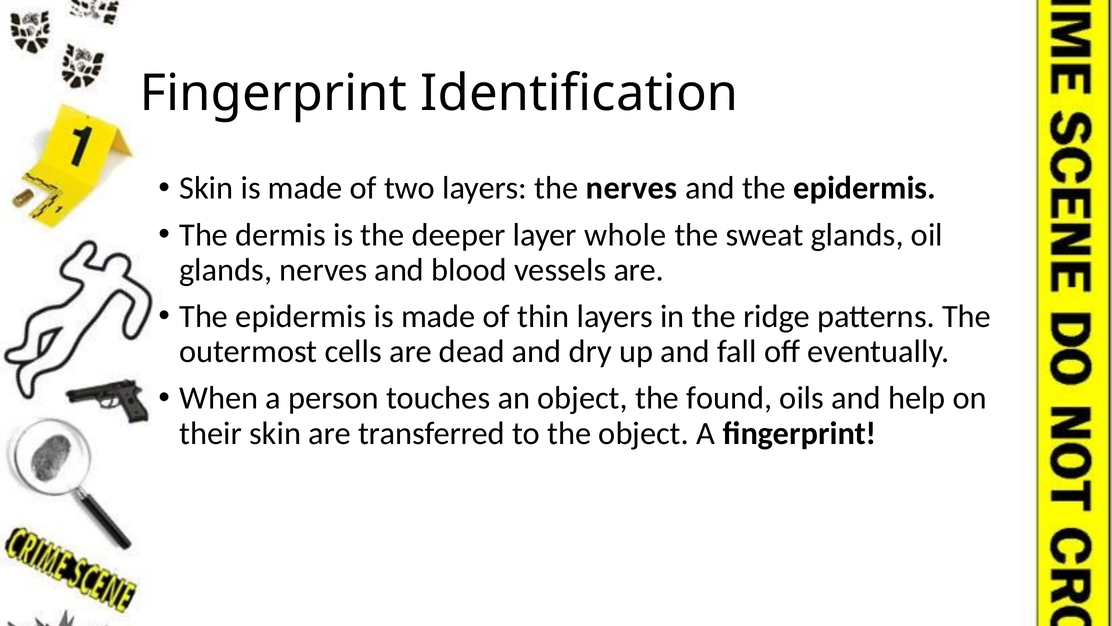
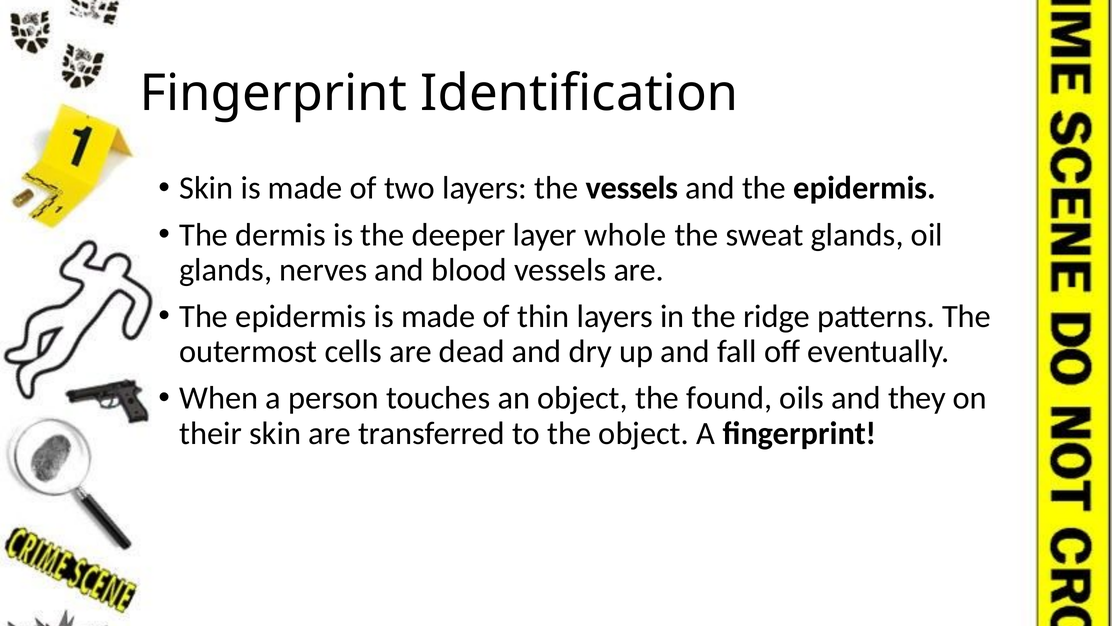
the nerves: nerves -> vessels
help: help -> they
